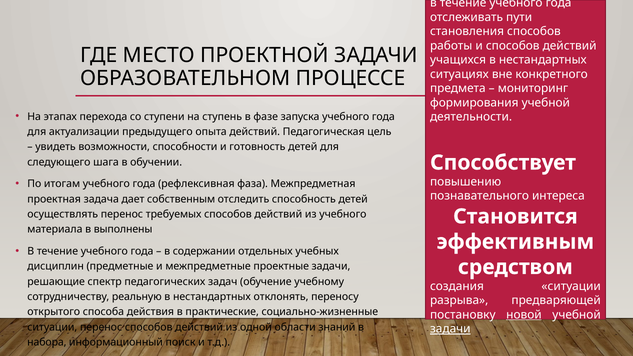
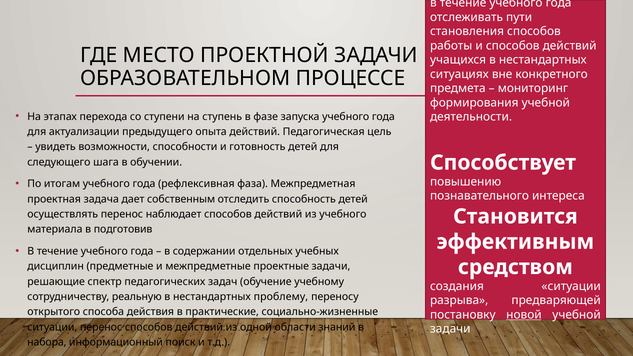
требуемых: требуемых -> наблюдает
выполнены: выполнены -> подготовив
отклонять: отклонять -> проблему
задачи at (450, 329) underline: present -> none
